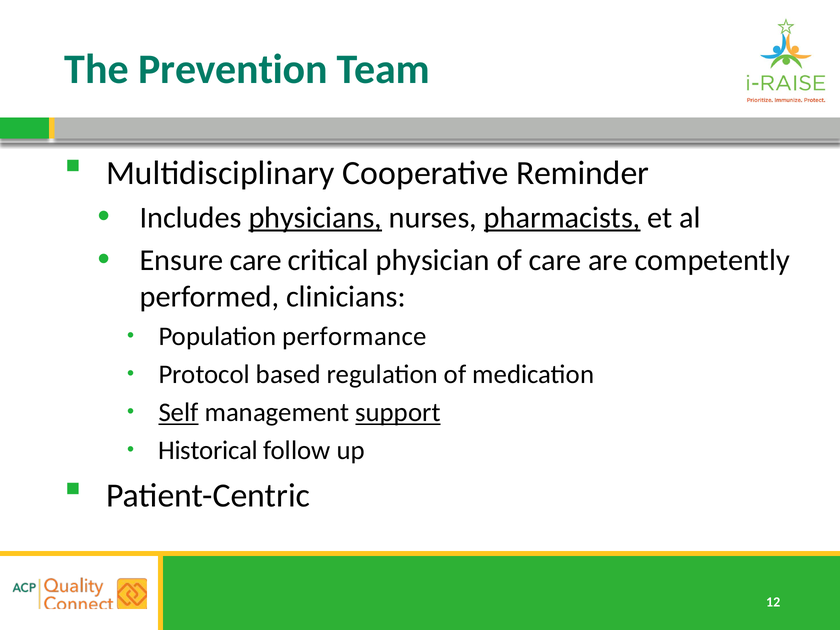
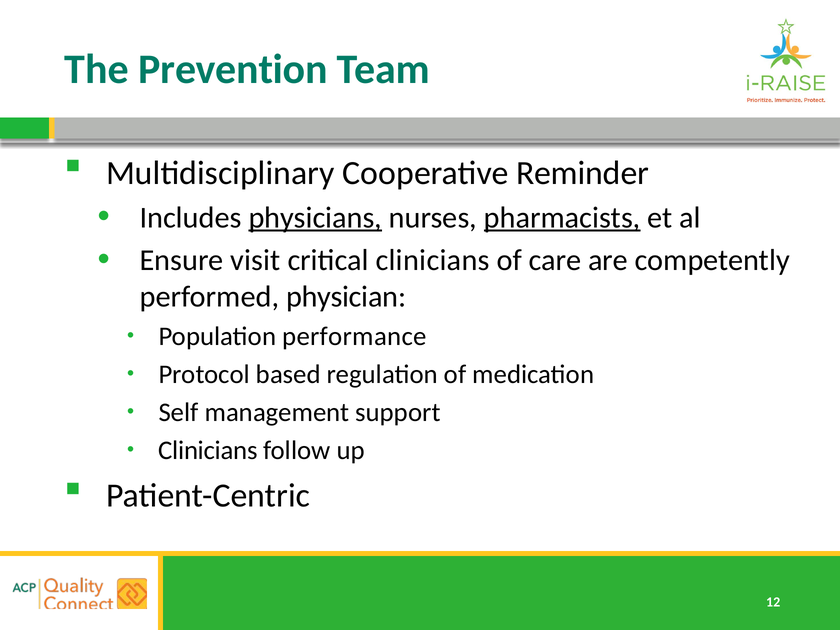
Ensure care: care -> visit
critical physician: physician -> clinicians
clinicians: clinicians -> physician
Self underline: present -> none
support underline: present -> none
Historical at (208, 451): Historical -> Clinicians
